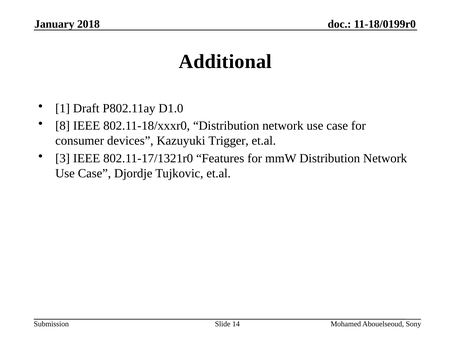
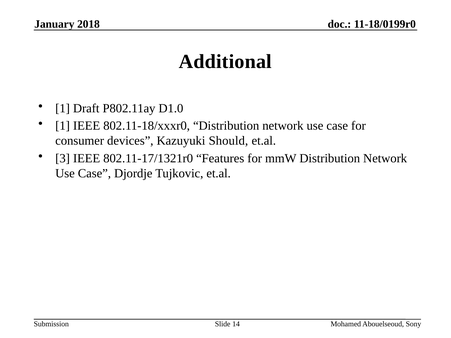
8 at (63, 126): 8 -> 1
Trigger: Trigger -> Should
